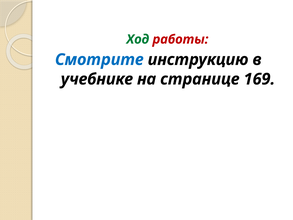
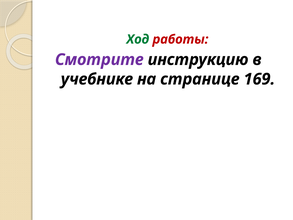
Смотрите colour: blue -> purple
